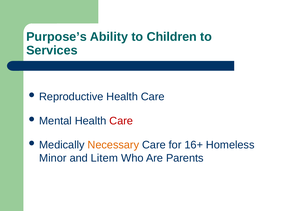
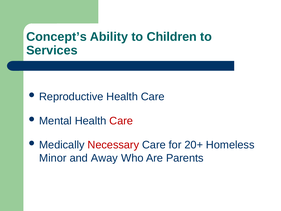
Purpose’s: Purpose’s -> Concept’s
Necessary colour: orange -> red
16+: 16+ -> 20+
Litem: Litem -> Away
